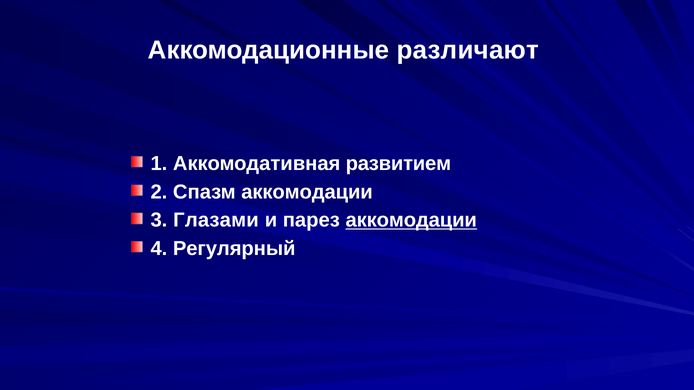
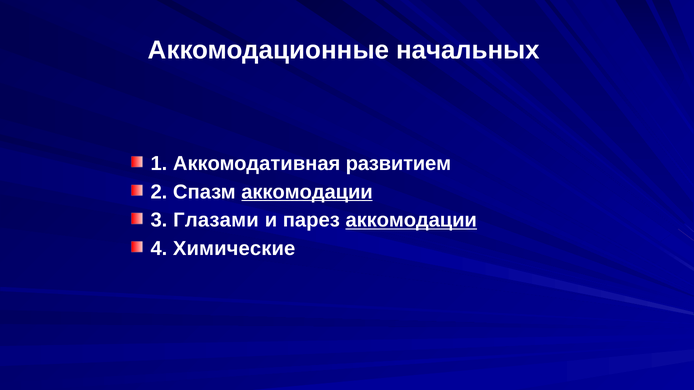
различают: различают -> начальных
аккомодации at (307, 192) underline: none -> present
Регулярный: Регулярный -> Химические
